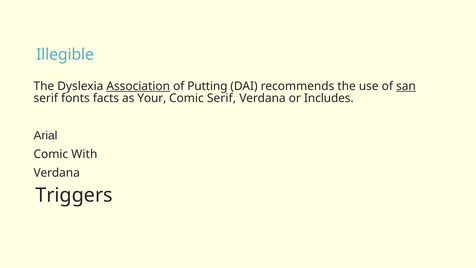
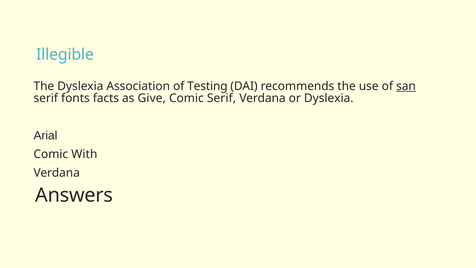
Association underline: present -> none
Putting: Putting -> Testing
Your: Your -> Give
or Includes: Includes -> Dyslexia
Triggers: Triggers -> Answers
